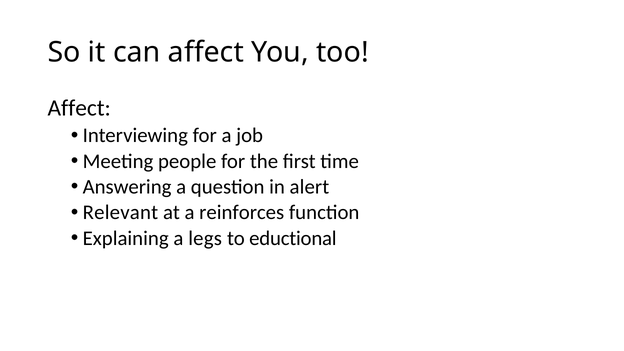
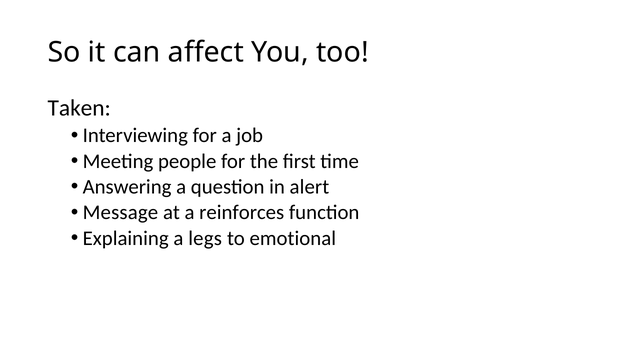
Affect at (79, 108): Affect -> Taken
Relevant: Relevant -> Message
eductional: eductional -> emotional
